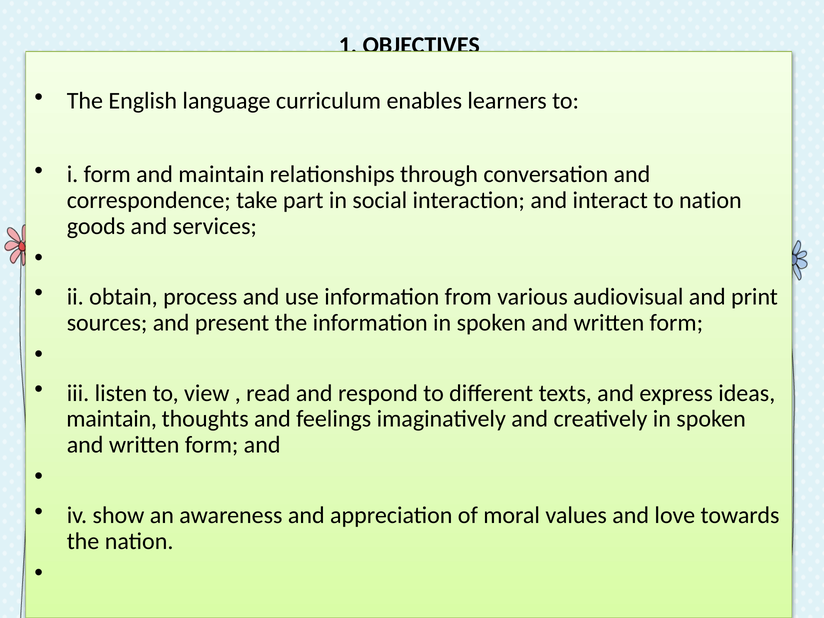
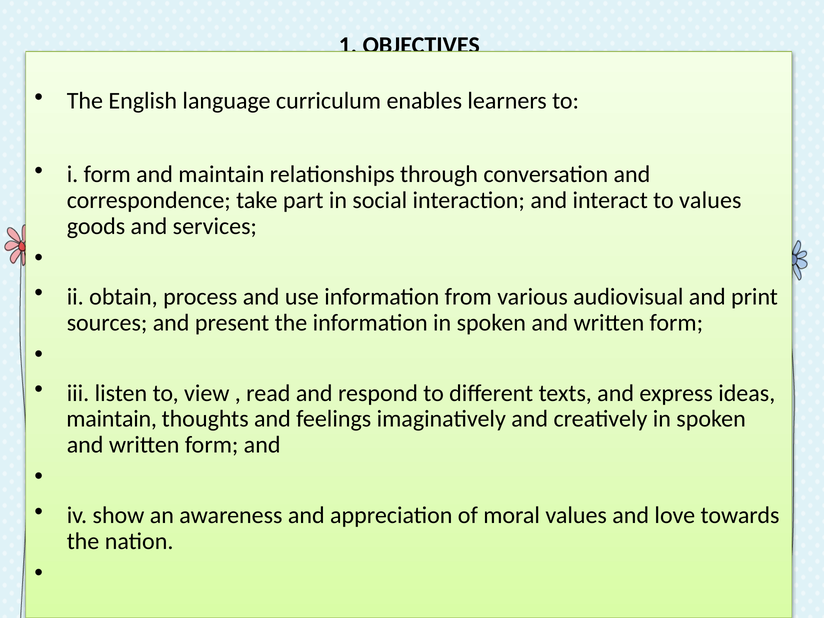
to nation: nation -> values
